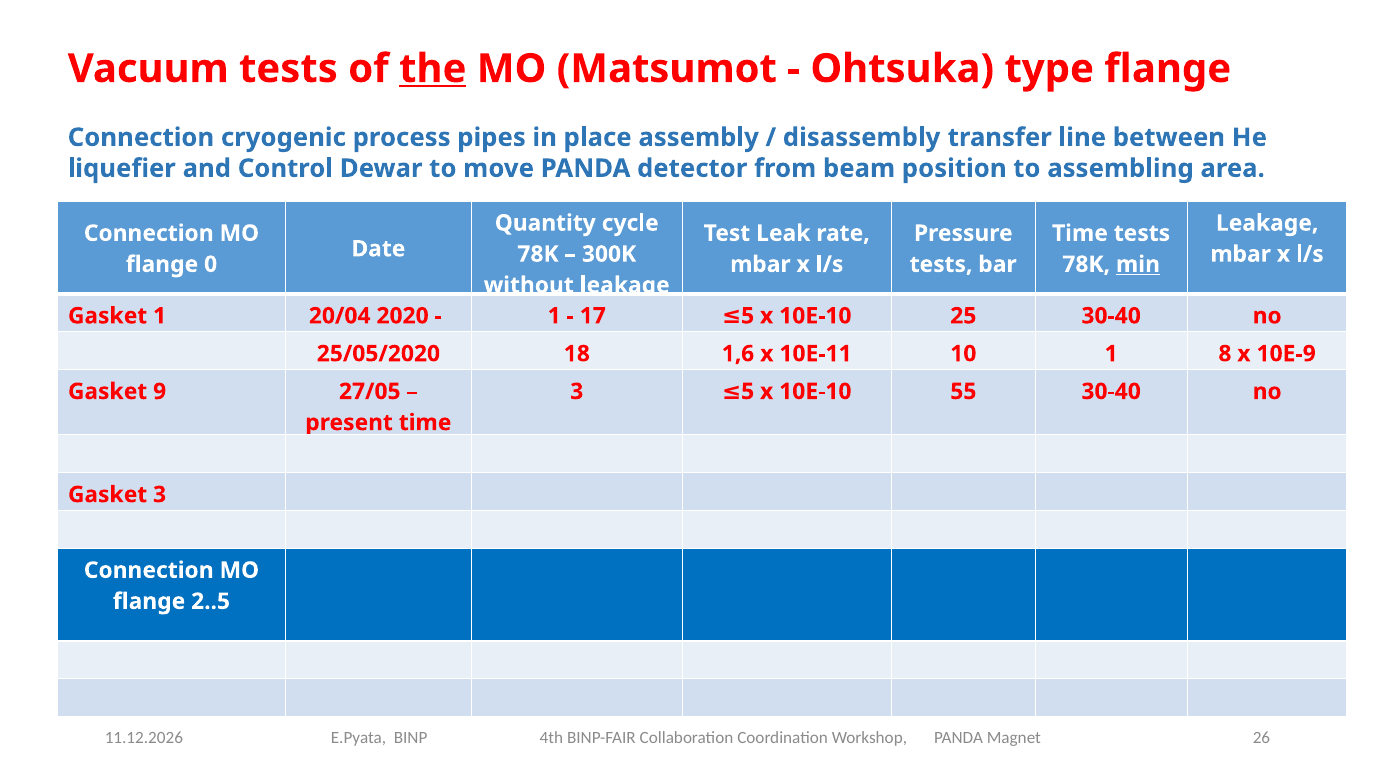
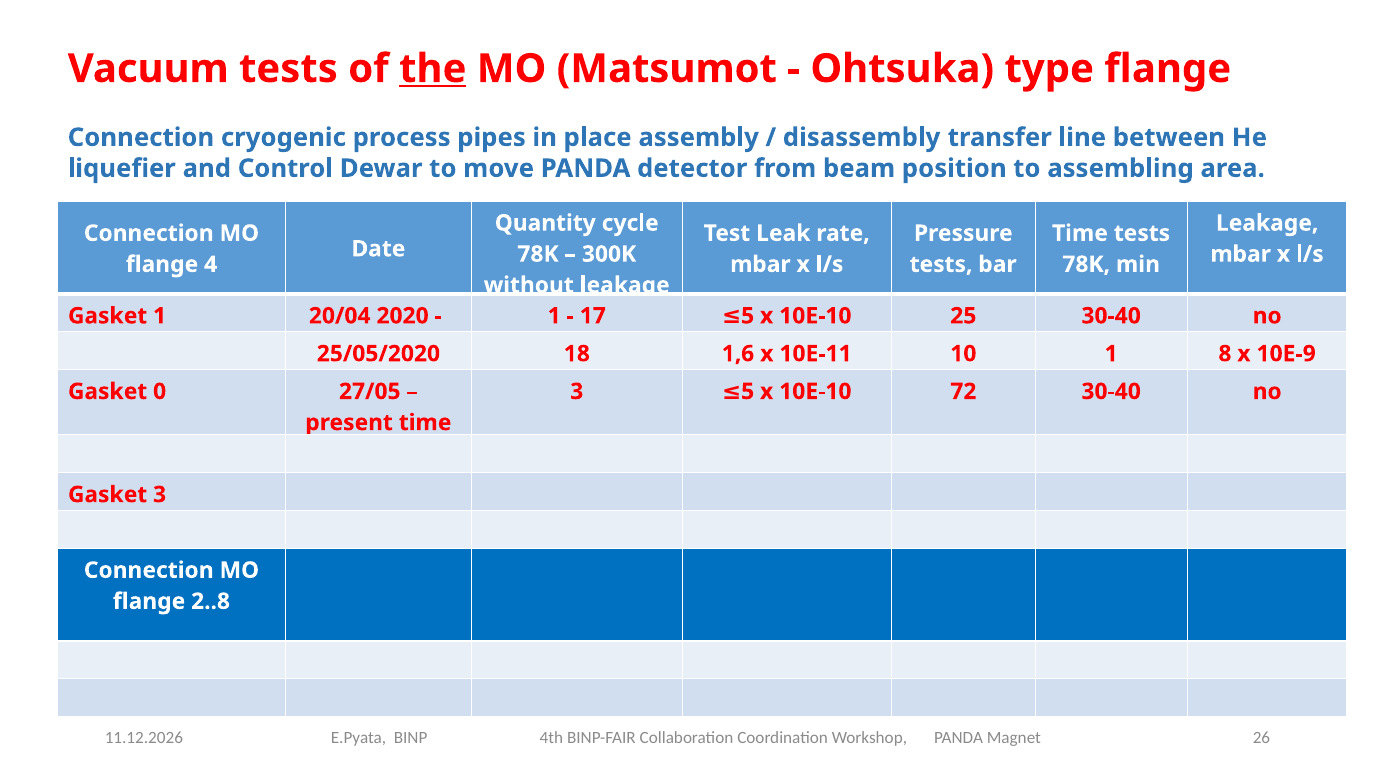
0: 0 -> 4
min underline: present -> none
9: 9 -> 0
55: 55 -> 72
2..5: 2..5 -> 2..8
